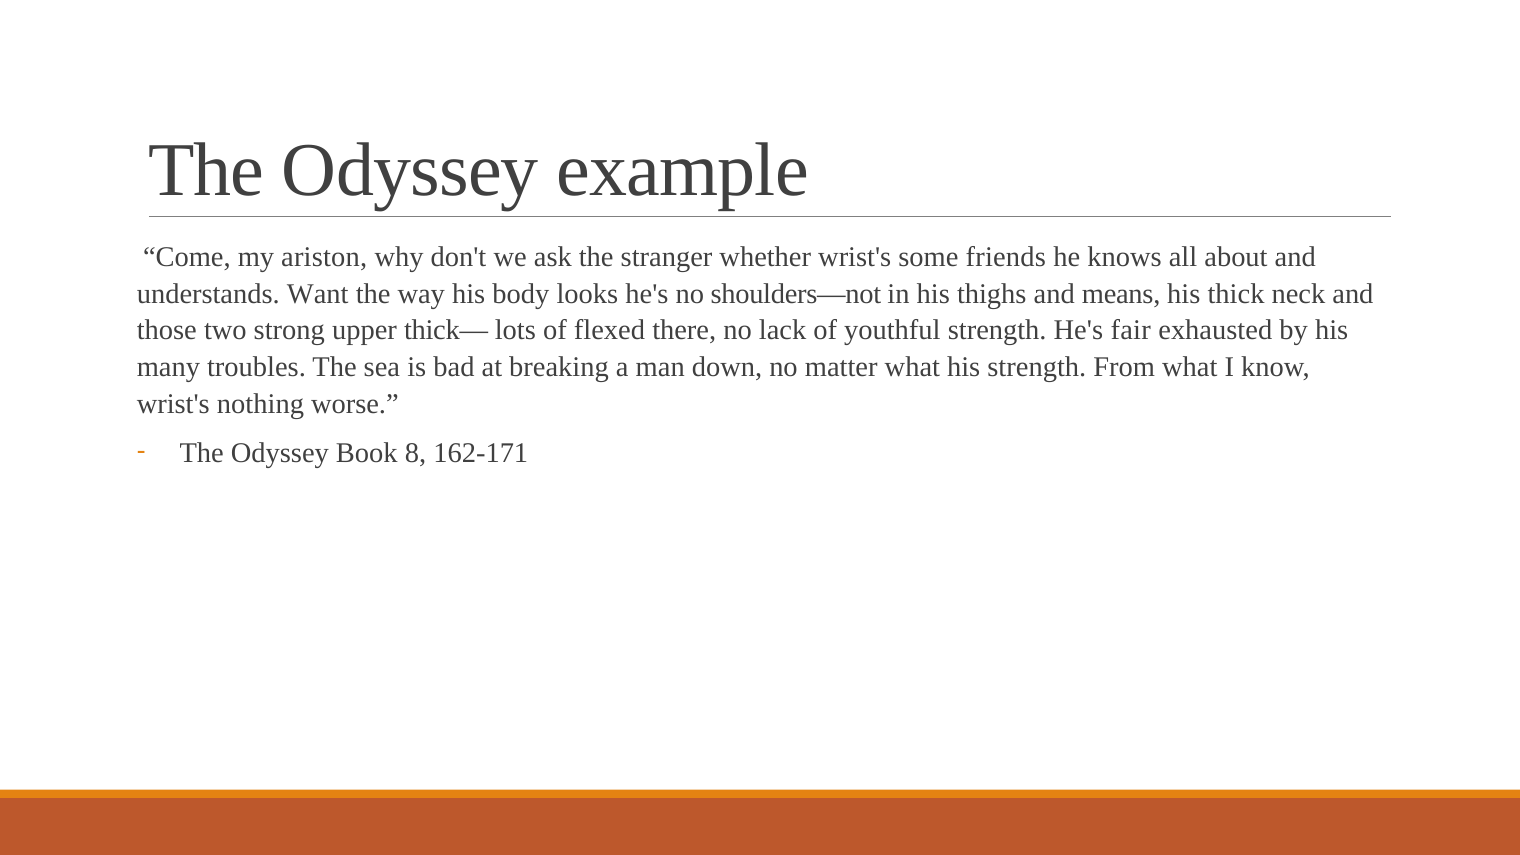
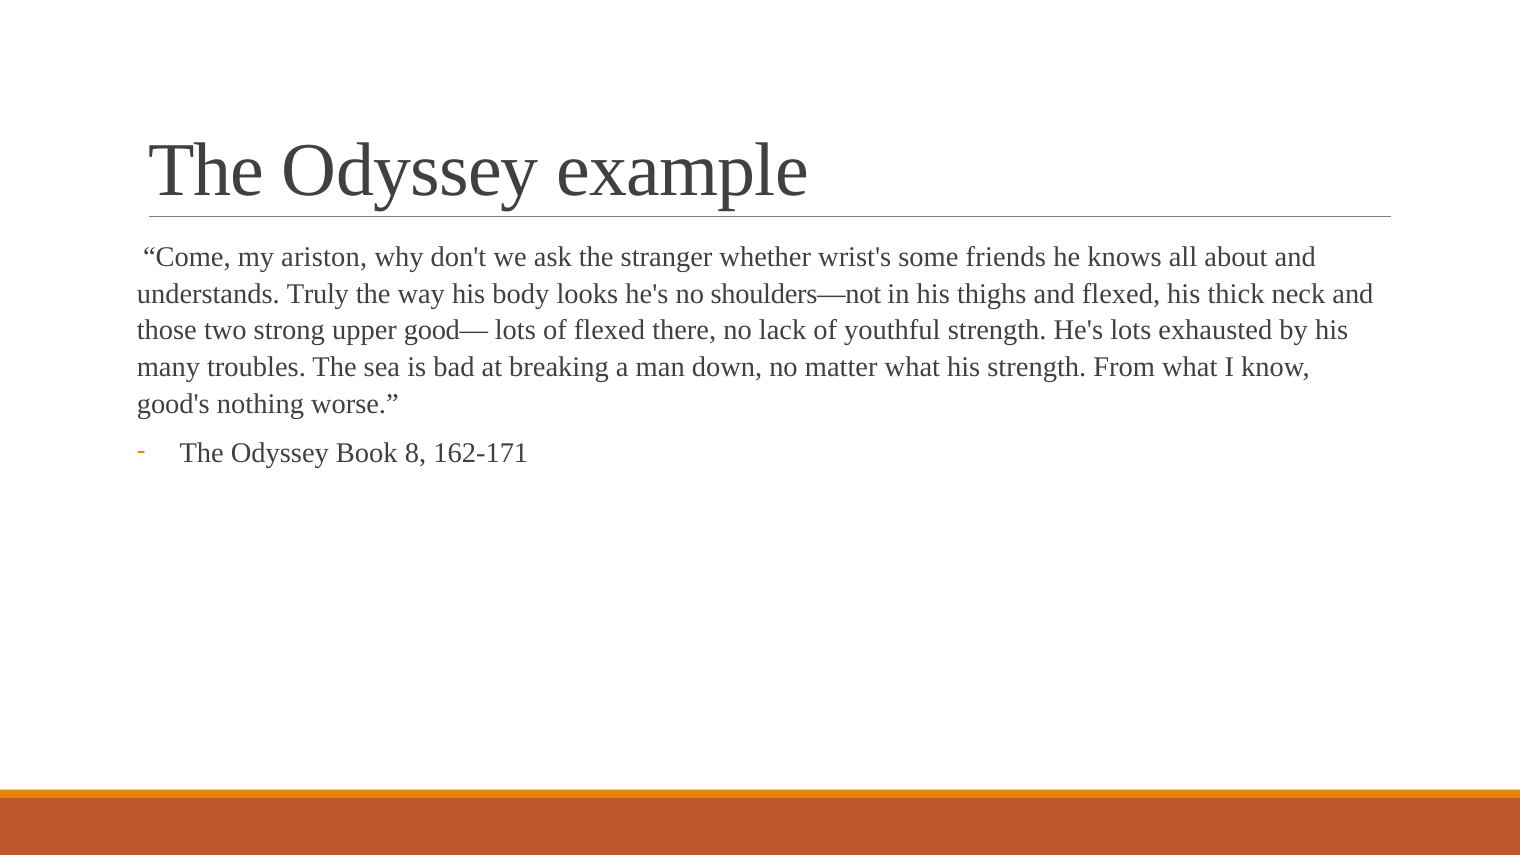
Want: Want -> Truly
and means: means -> flexed
thick—: thick— -> good—
He's fair: fair -> lots
wrist's at (173, 404): wrist's -> good's
